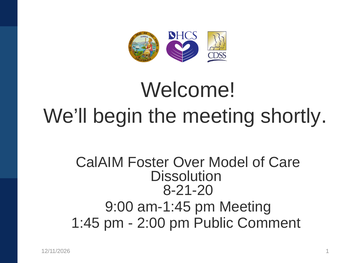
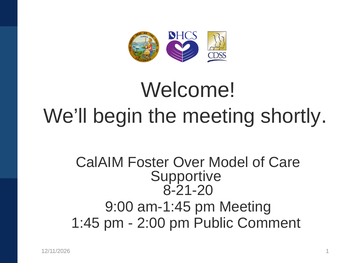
Dissolution: Dissolution -> Supportive
